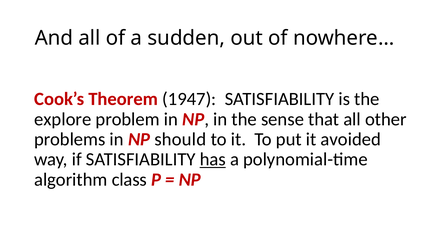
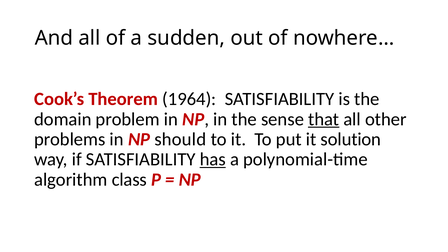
1947: 1947 -> 1964
explore: explore -> domain
that underline: none -> present
avoided: avoided -> solution
